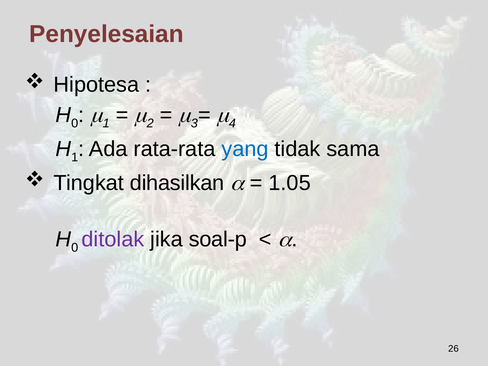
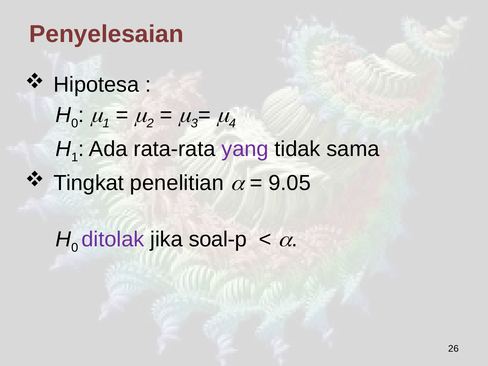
yang colour: blue -> purple
dihasilkan: dihasilkan -> penelitian
1.05: 1.05 -> 9.05
